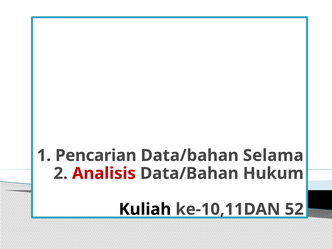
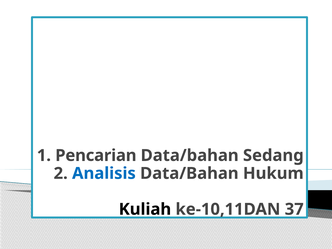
Selama: Selama -> Sedang
Analisis colour: red -> blue
52: 52 -> 37
